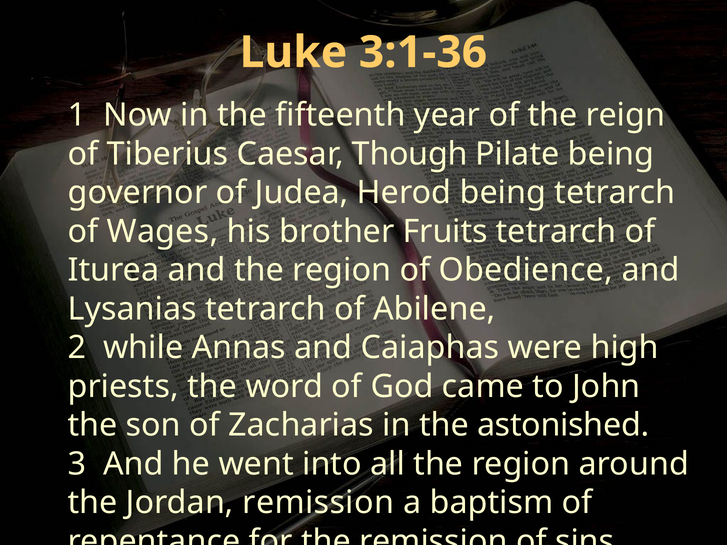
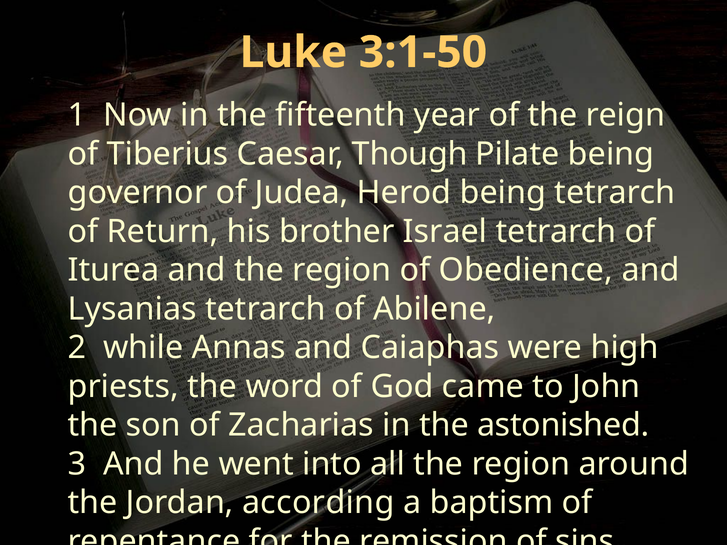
3:1-36: 3:1-36 -> 3:1-50
Wages: Wages -> Return
Fruits: Fruits -> Israel
Jordan remission: remission -> according
